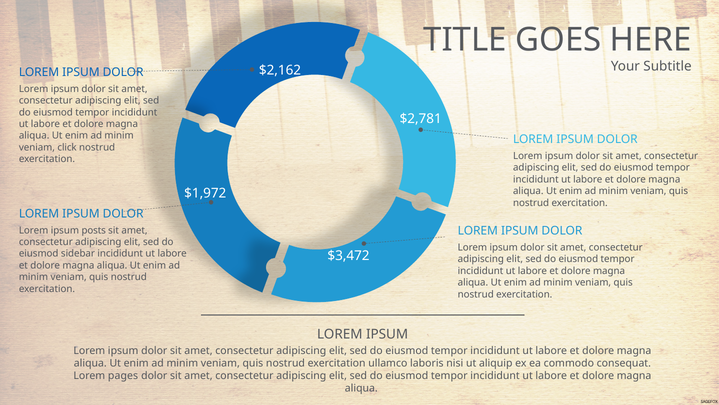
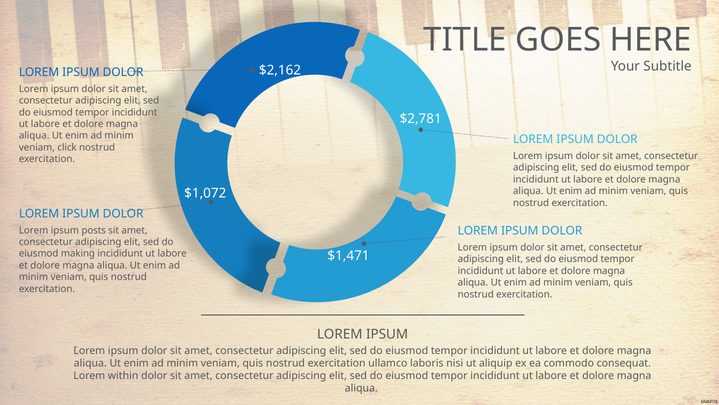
$1,972: $1,972 -> $1,072
sidebar: sidebar -> making
$3,472: $3,472 -> $1,471
pages: pages -> within
